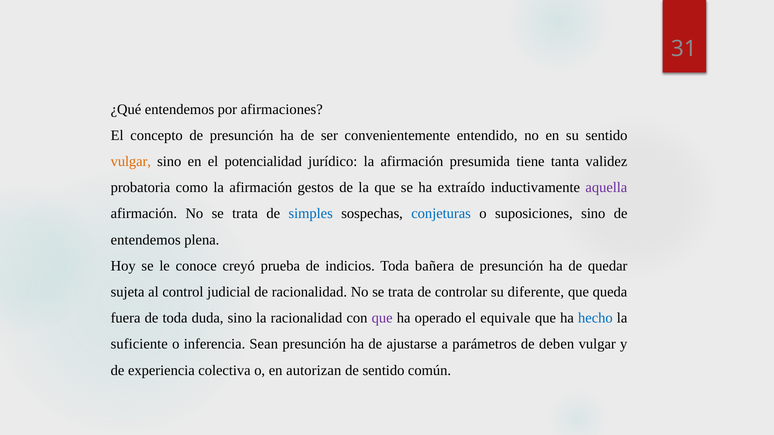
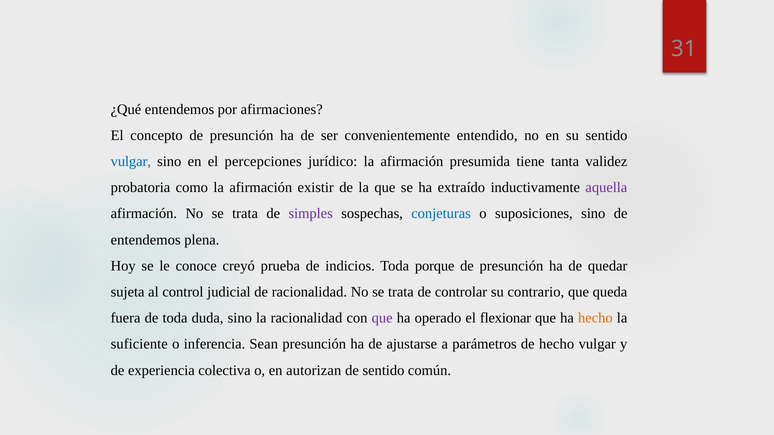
vulgar at (131, 162) colour: orange -> blue
potencialidad: potencialidad -> percepciones
gestos: gestos -> existir
simples colour: blue -> purple
bañera: bañera -> porque
diferente: diferente -> contrario
equivale: equivale -> flexionar
hecho at (595, 318) colour: blue -> orange
de deben: deben -> hecho
